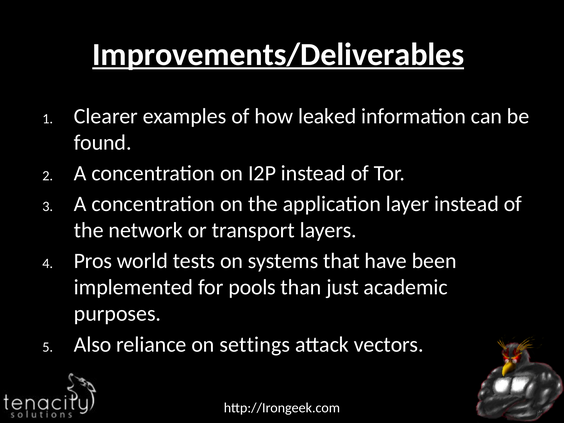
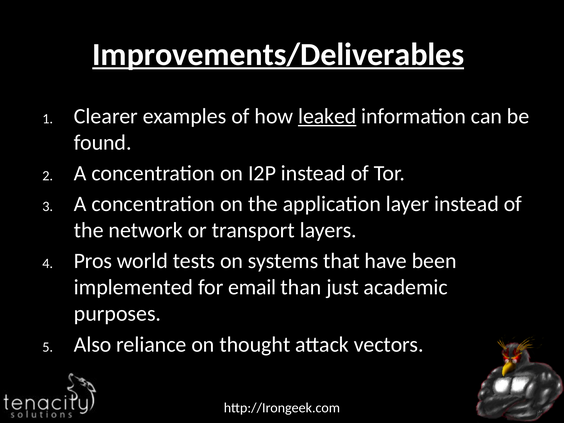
leaked underline: none -> present
pools: pools -> email
settings: settings -> thought
